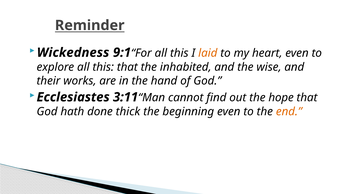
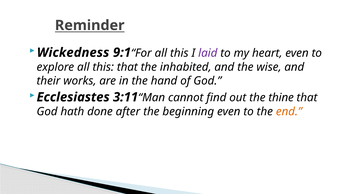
laid colour: orange -> purple
hope: hope -> thine
thick: thick -> after
